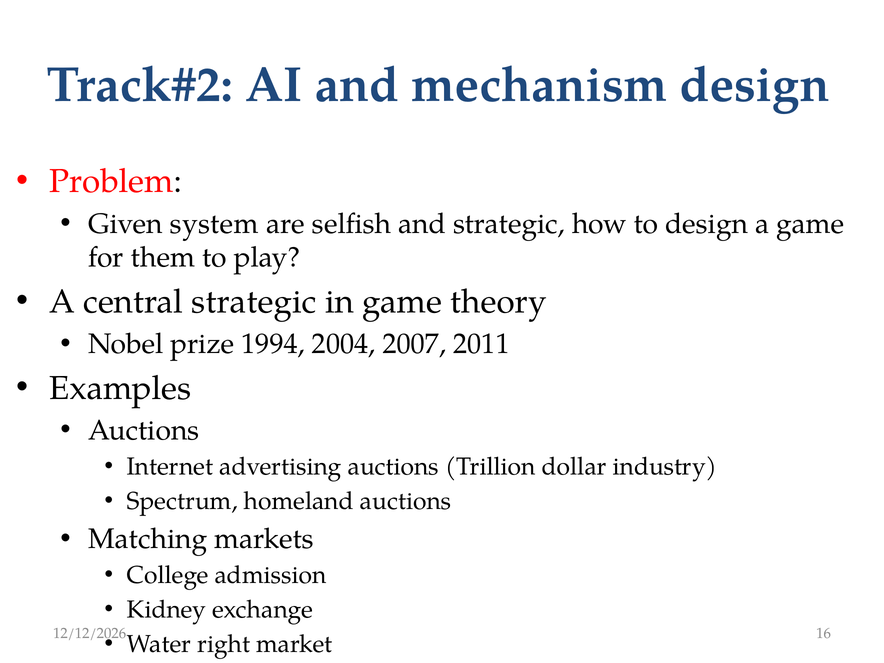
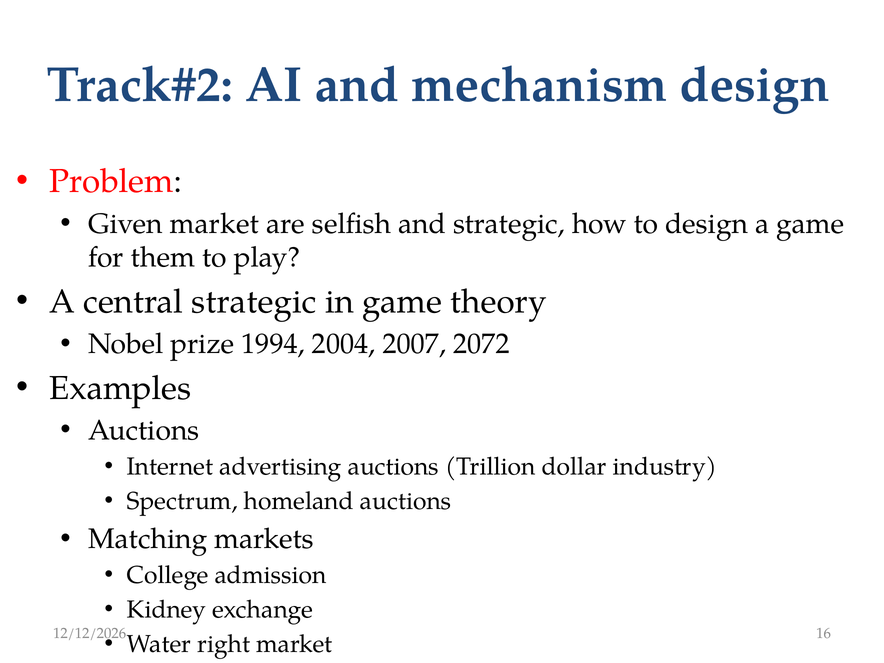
Given system: system -> market
2011: 2011 -> 2072
